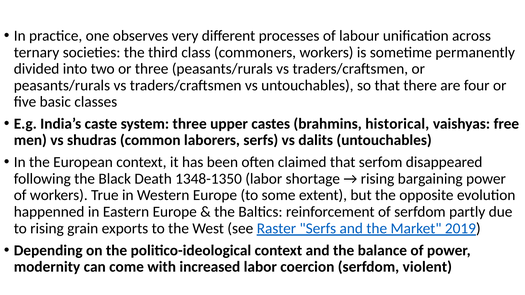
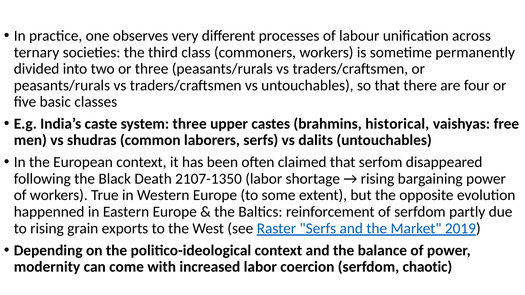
1348-1350: 1348-1350 -> 2107-1350
violent: violent -> chaotic
